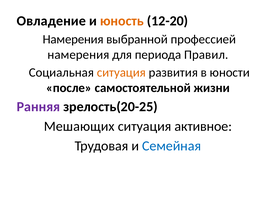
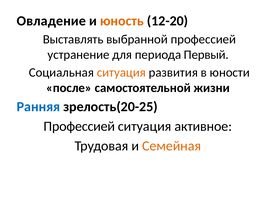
Намерения at (73, 39): Намерения -> Выставлять
намерения at (78, 55): намерения -> устранение
Правил: Правил -> Первый
Ранняя colour: purple -> blue
Мешающих at (79, 126): Мешающих -> Профессией
Семейная colour: blue -> orange
